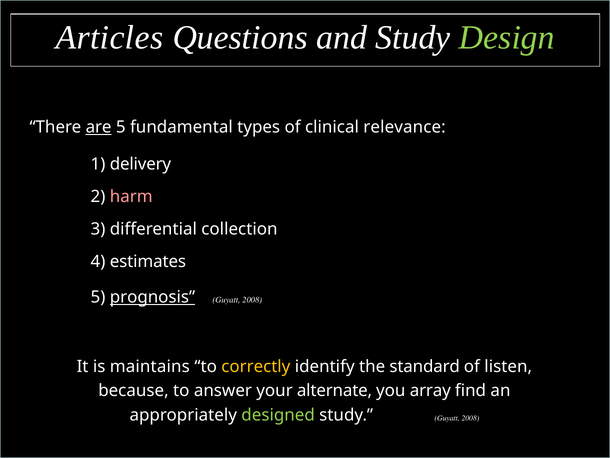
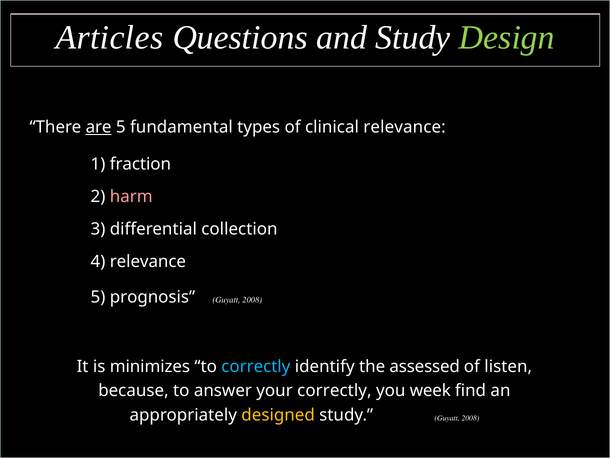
delivery: delivery -> fraction
4 estimates: estimates -> relevance
prognosis underline: present -> none
maintains: maintains -> minimizes
correctly at (256, 366) colour: yellow -> light blue
standard: standard -> assessed
your alternate: alternate -> correctly
array: array -> week
designed colour: light green -> yellow
